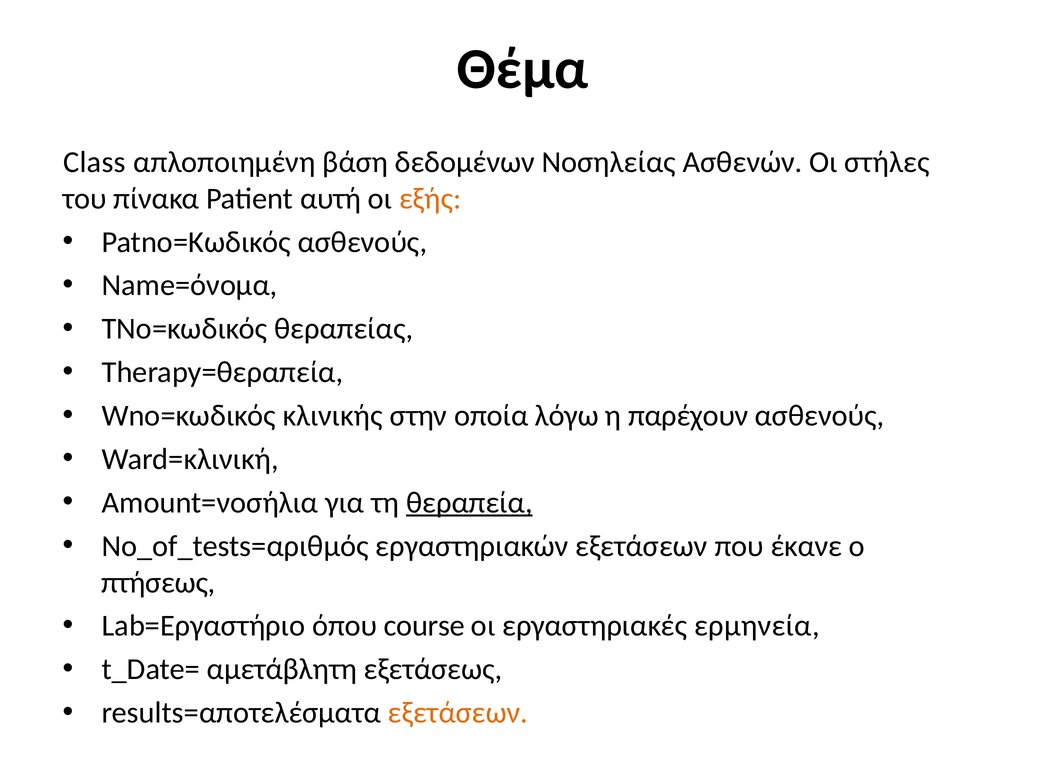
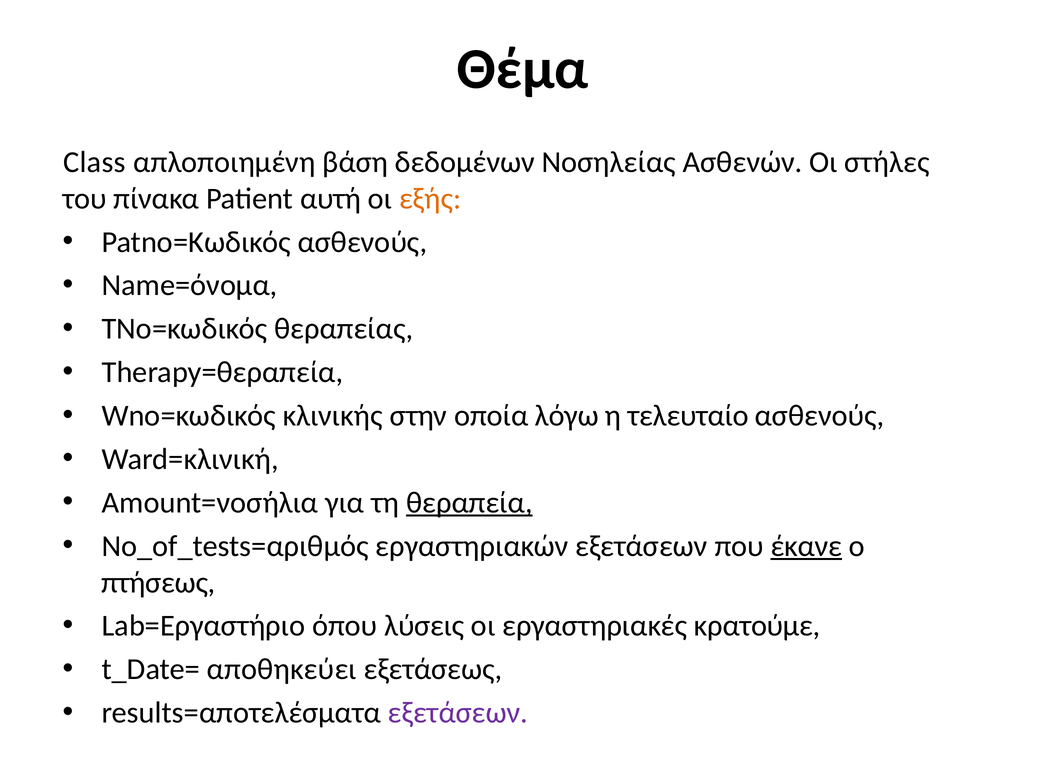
παρέχουν: παρέχουν -> τελευταίο
έκανε underline: none -> present
course: course -> λύσεις
ερμηνεία: ερμηνεία -> κρατούμε
αμετάβλητη: αμετάβλητη -> αποθηκεύει
εξετάσεων at (458, 713) colour: orange -> purple
